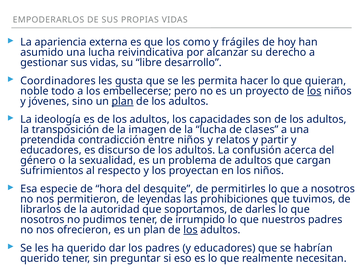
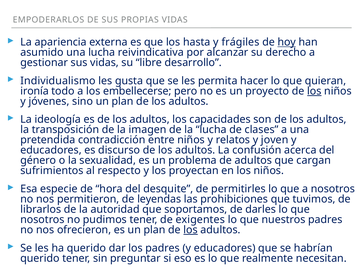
como: como -> hasta
hoy underline: none -> present
Coordinadores: Coordinadores -> Individualismo
noble: noble -> ironía
plan at (123, 101) underline: present -> none
partir: partir -> joven
irrumpido: irrumpido -> exigentes
